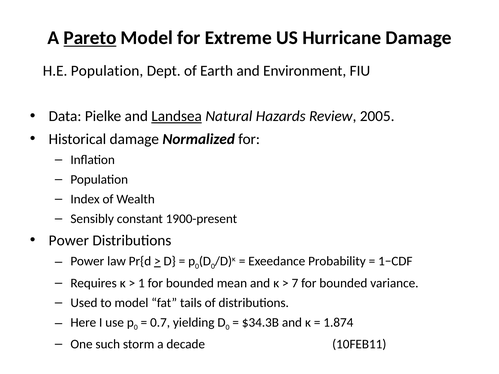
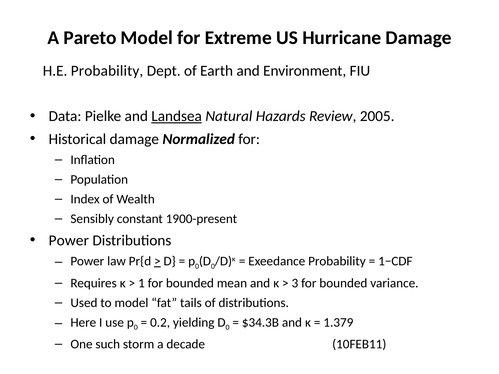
Pareto underline: present -> none
H.E Population: Population -> Probability
7: 7 -> 3
0.7: 0.7 -> 0.2
1.874: 1.874 -> 1.379
